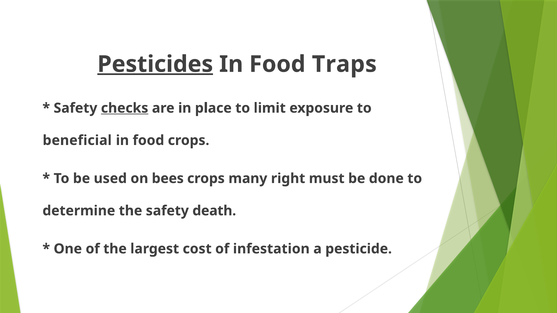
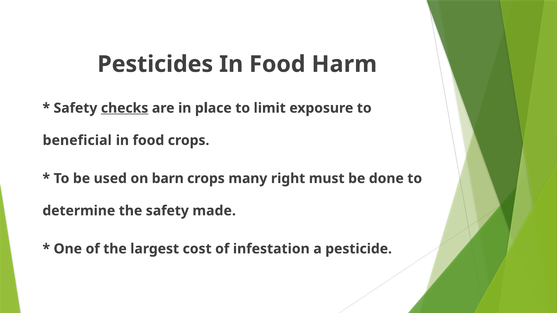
Pesticides underline: present -> none
Traps: Traps -> Harm
bees: bees -> barn
death: death -> made
